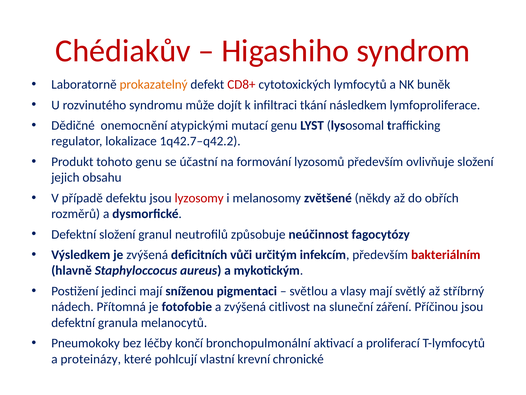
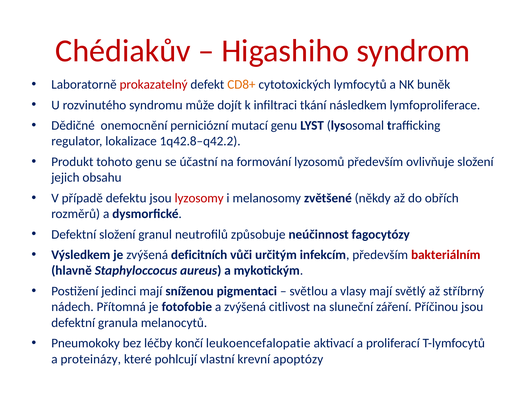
prokazatelný colour: orange -> red
CD8+ colour: red -> orange
atypickými: atypickými -> perniciózní
1q42.7–q42.2: 1q42.7–q42.2 -> 1q42.8–q42.2
bronchopulmonální: bronchopulmonální -> leukoencefalopatie
chronické: chronické -> apoptózy
